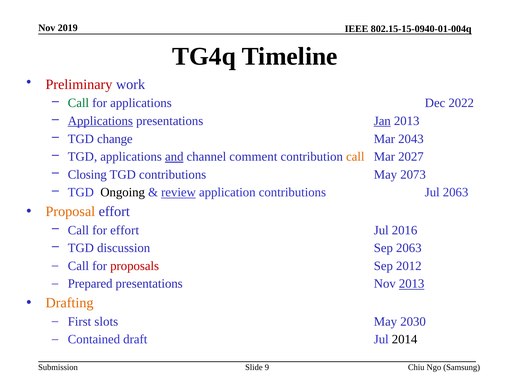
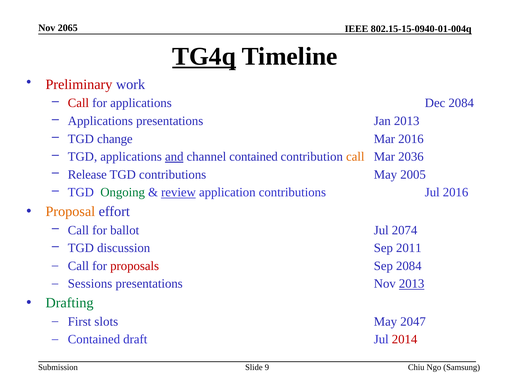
2019: 2019 -> 2065
TG4q underline: none -> present
Call at (78, 103) colour: green -> red
Dec 2022: 2022 -> 2084
Applications at (100, 121) underline: present -> none
Jan underline: present -> none
Mar 2043: 2043 -> 2016
channel comment: comment -> contained
2027: 2027 -> 2036
Closing: Closing -> Release
2073: 2073 -> 2005
Ongoing colour: black -> green
Jul 2063: 2063 -> 2016
for effort: effort -> ballot
2016: 2016 -> 2074
Sep 2063: 2063 -> 2011
Sep 2012: 2012 -> 2084
Prepared: Prepared -> Sessions
Drafting colour: orange -> green
2030: 2030 -> 2047
2014 colour: black -> red
